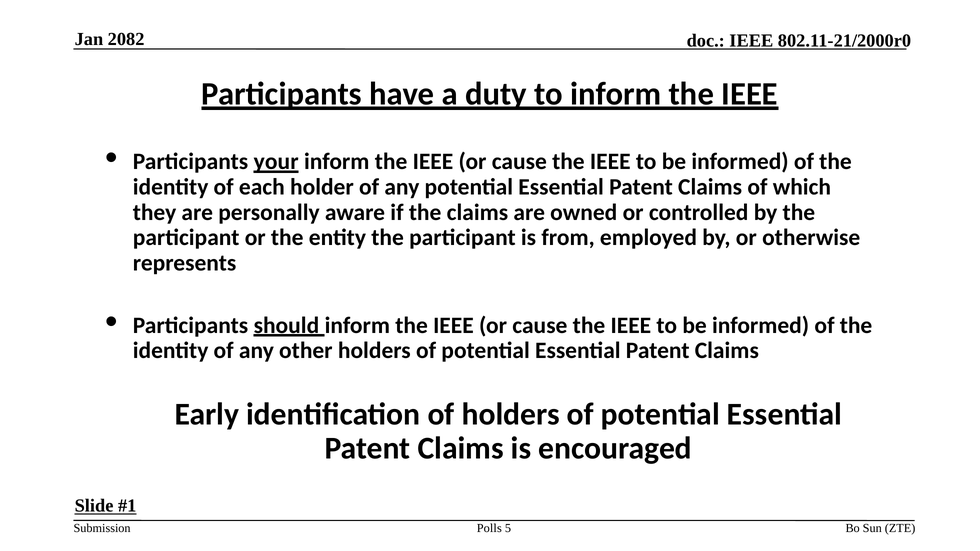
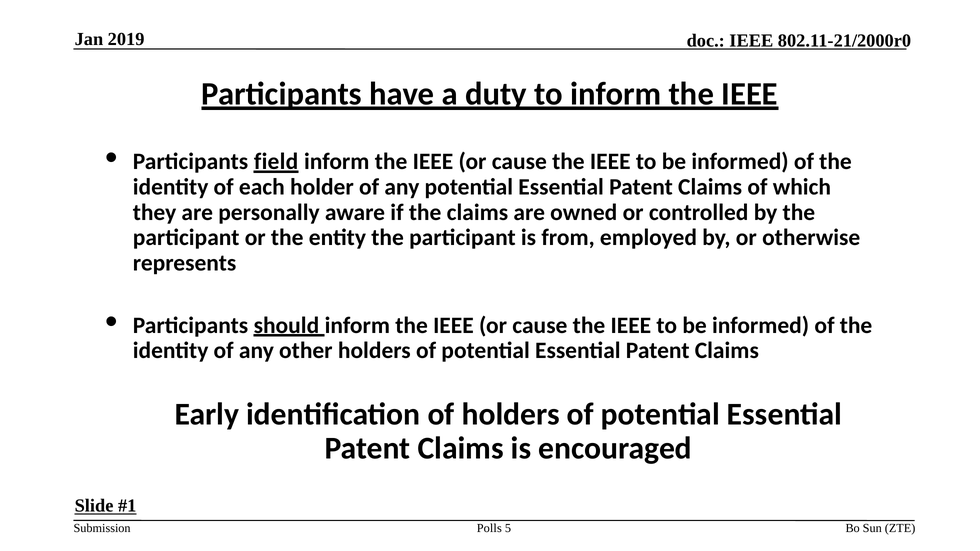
2082: 2082 -> 2019
your: your -> field
